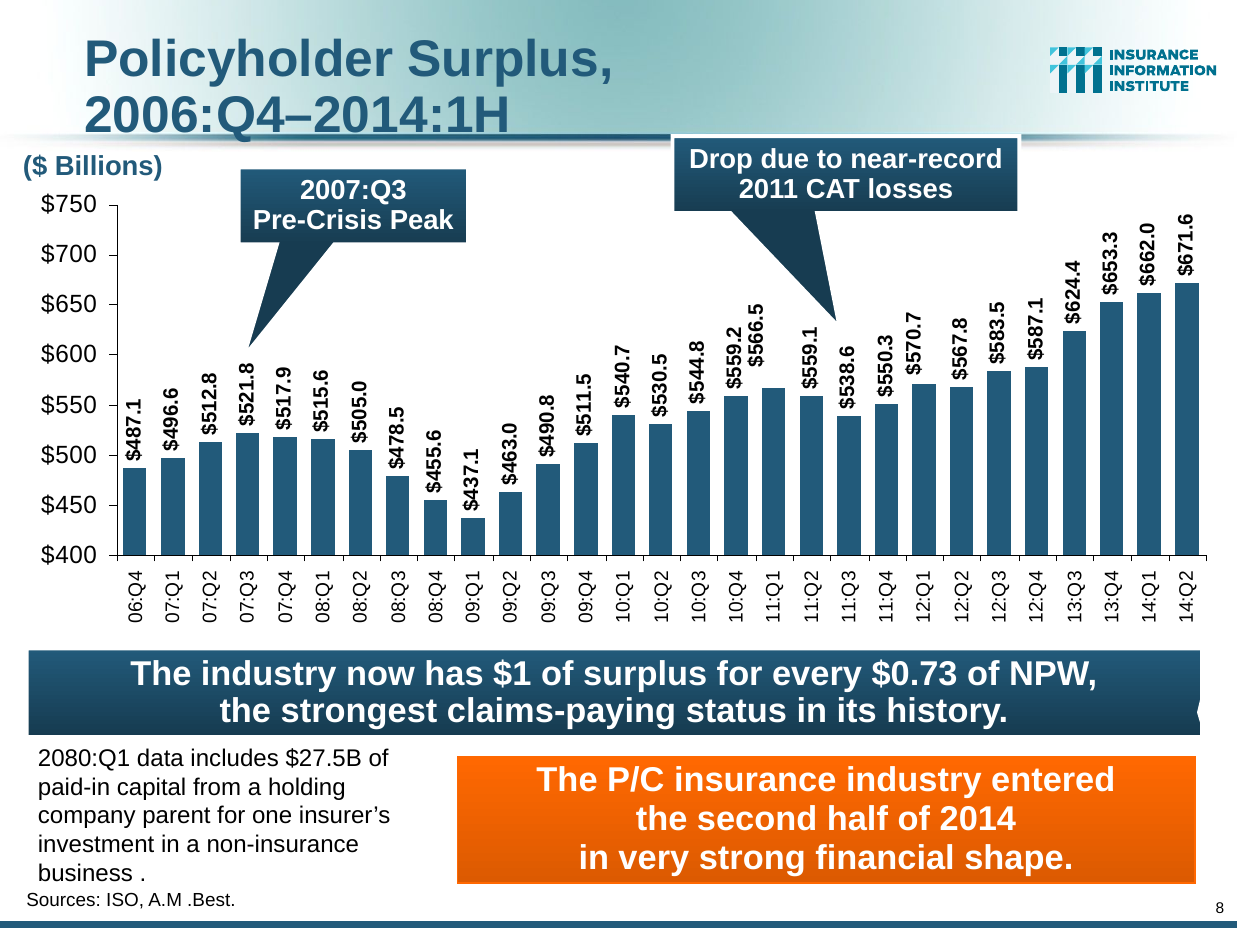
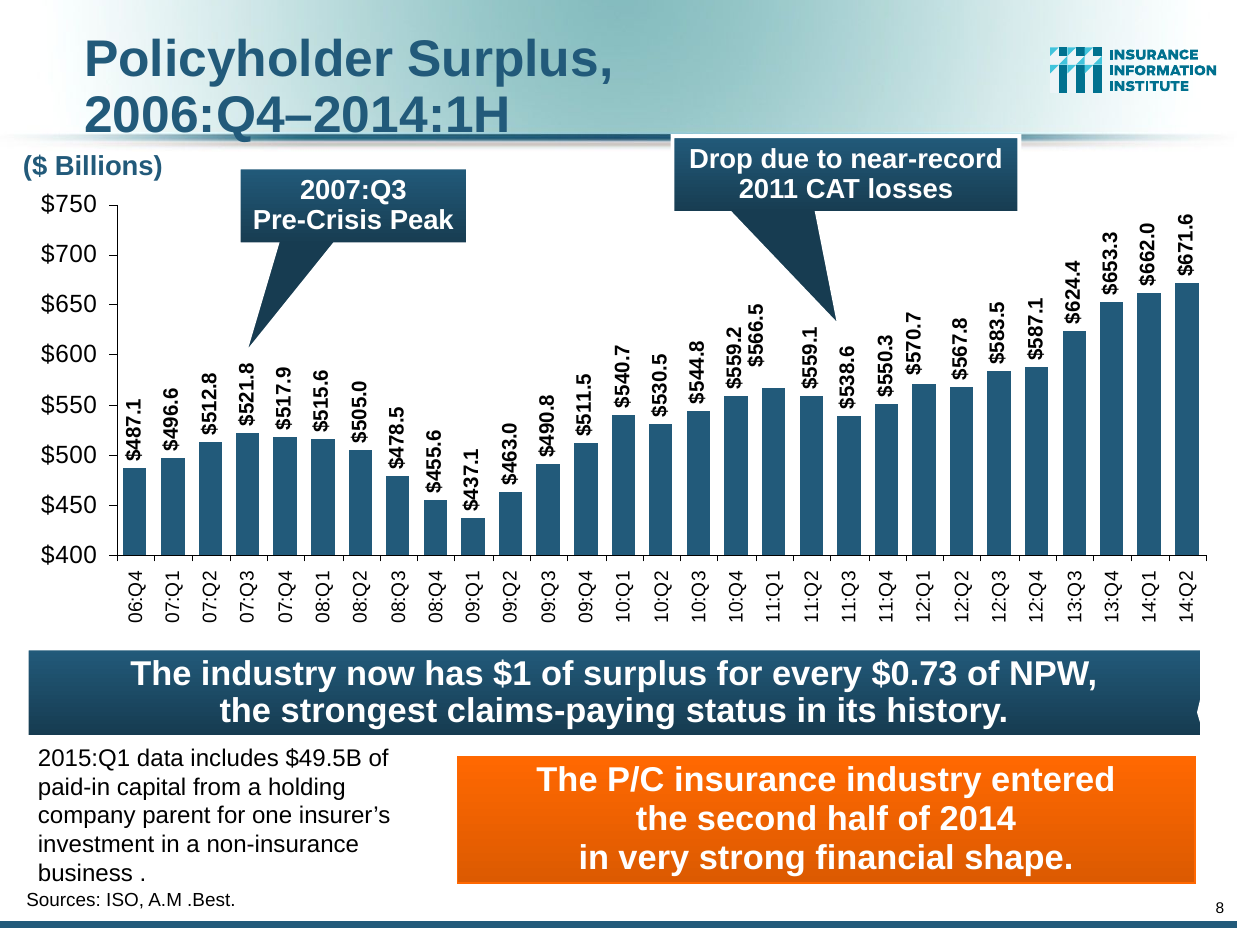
2080:Q1: 2080:Q1 -> 2015:Q1
$27.5B: $27.5B -> $49.5B
